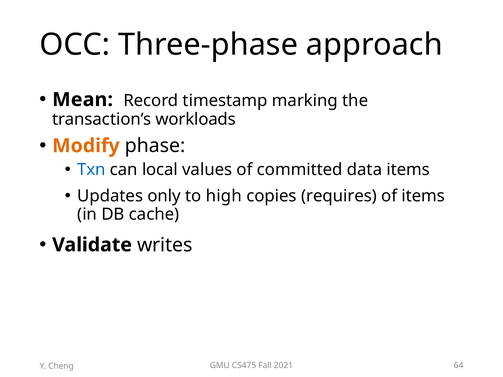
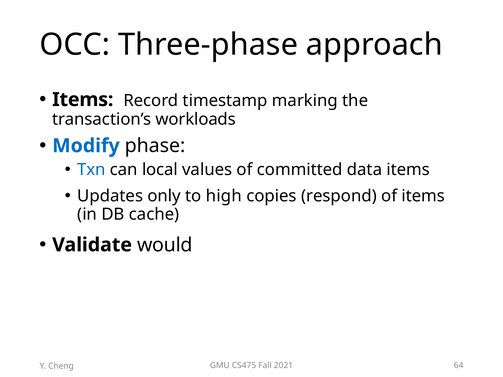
Mean at (83, 100): Mean -> Items
Modify colour: orange -> blue
requires: requires -> respond
writes: writes -> would
